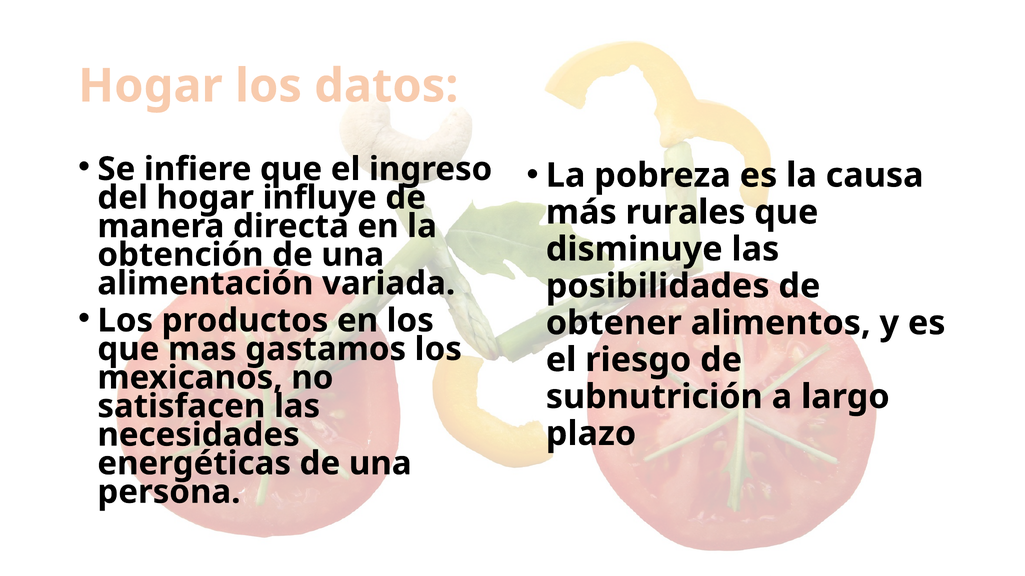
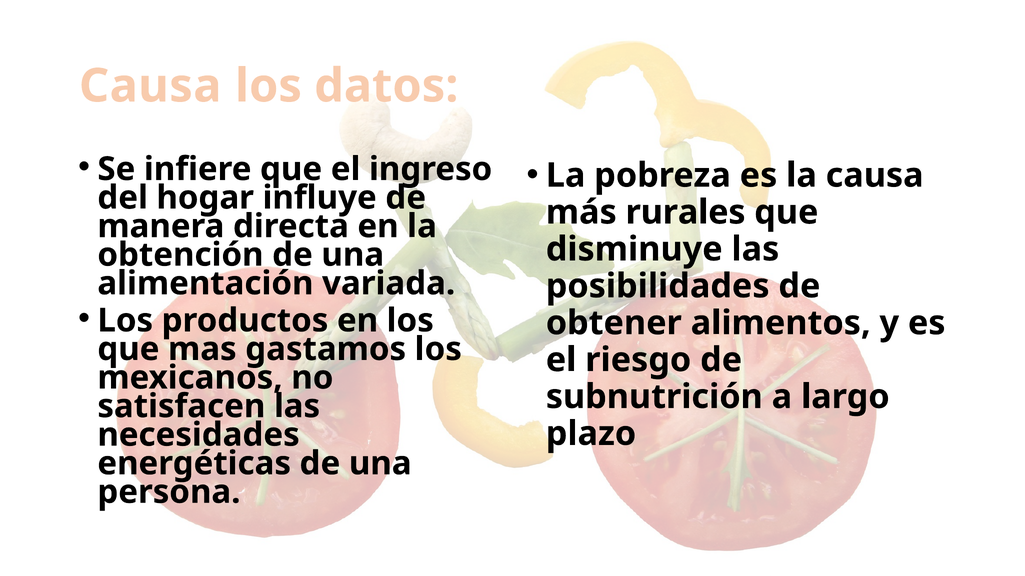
Hogar at (150, 86): Hogar -> Causa
